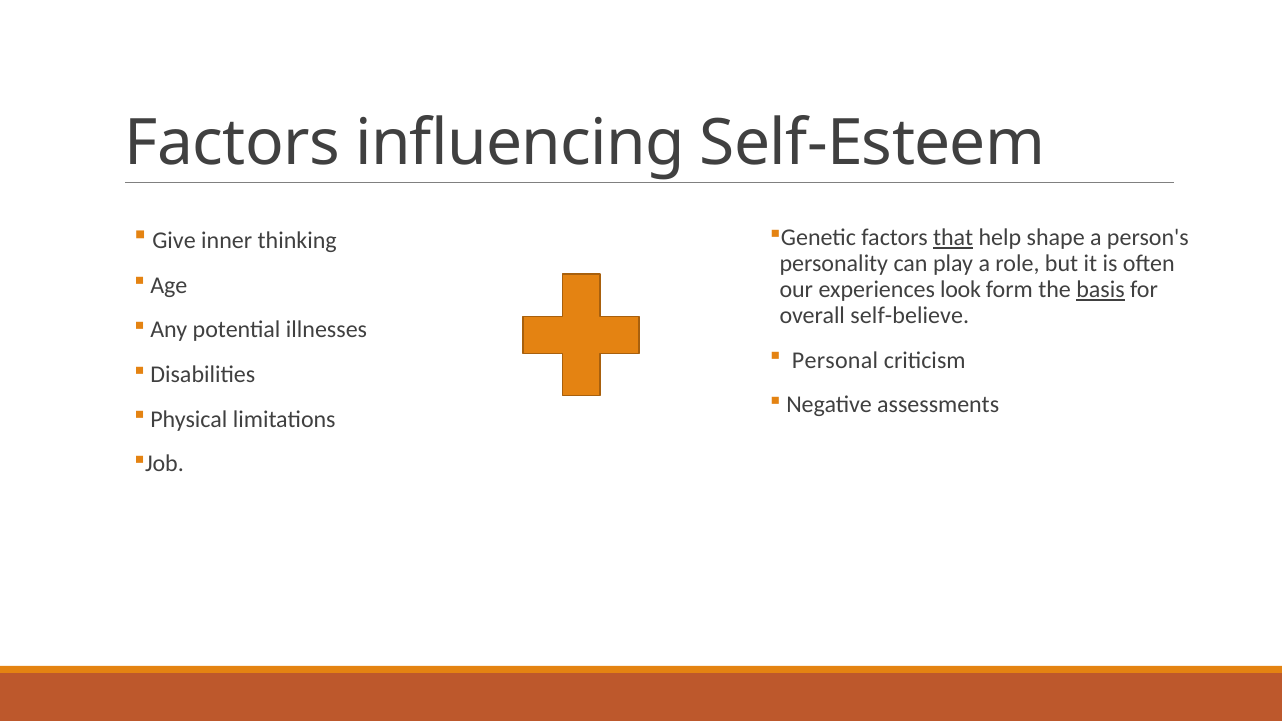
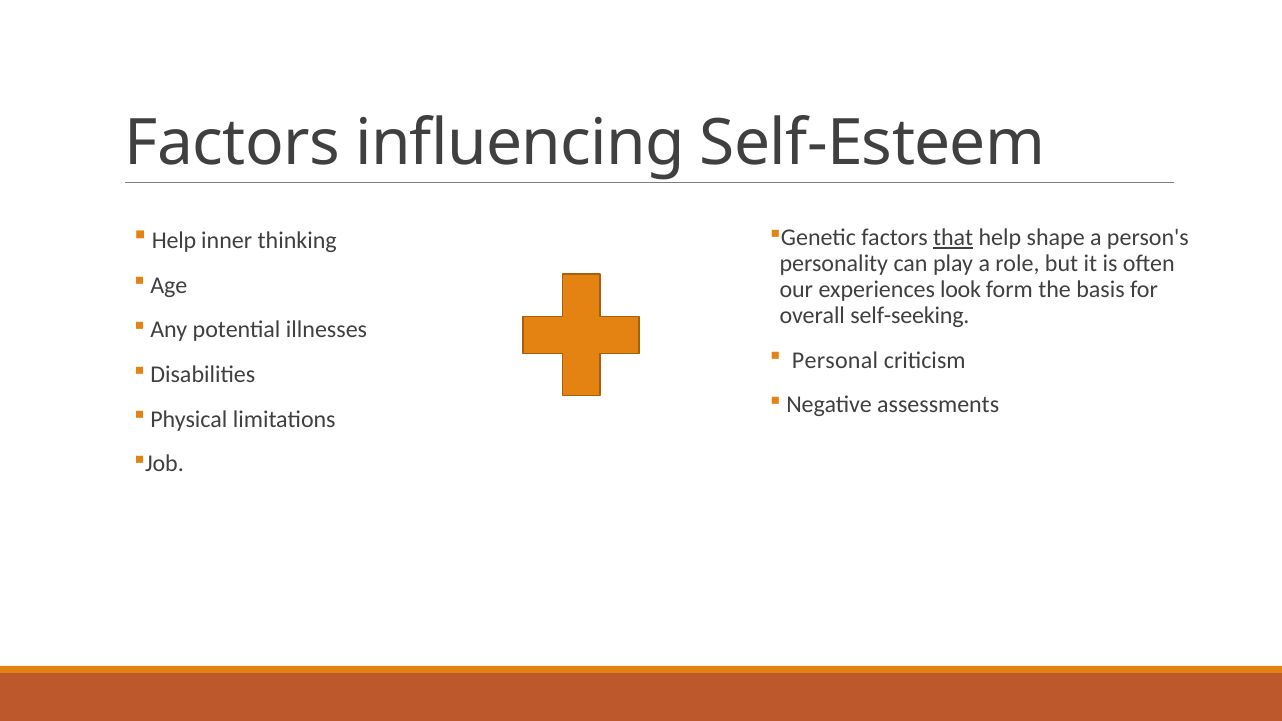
Give at (174, 240): Give -> Help
basis underline: present -> none
self-believe: self-believe -> self-seeking
